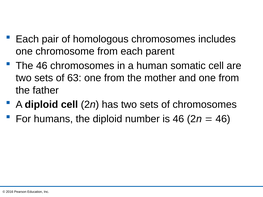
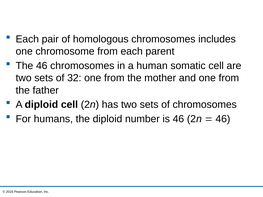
63: 63 -> 32
